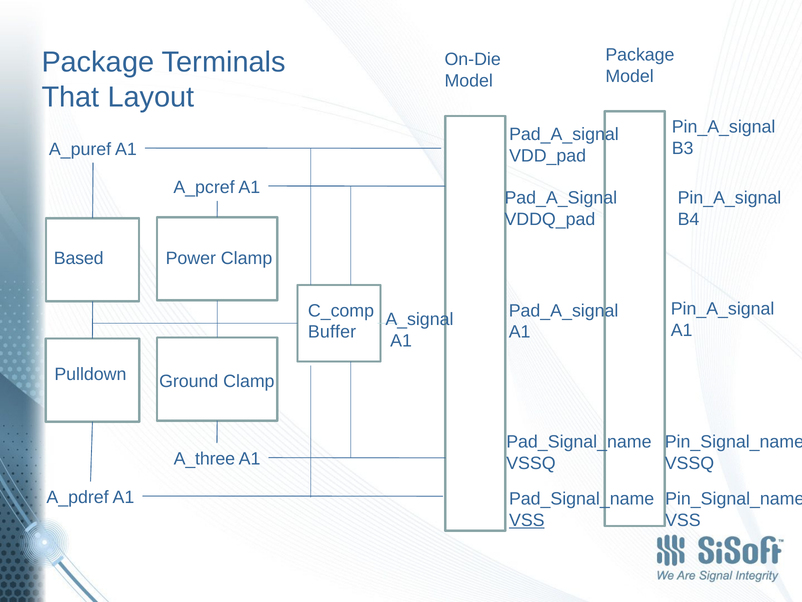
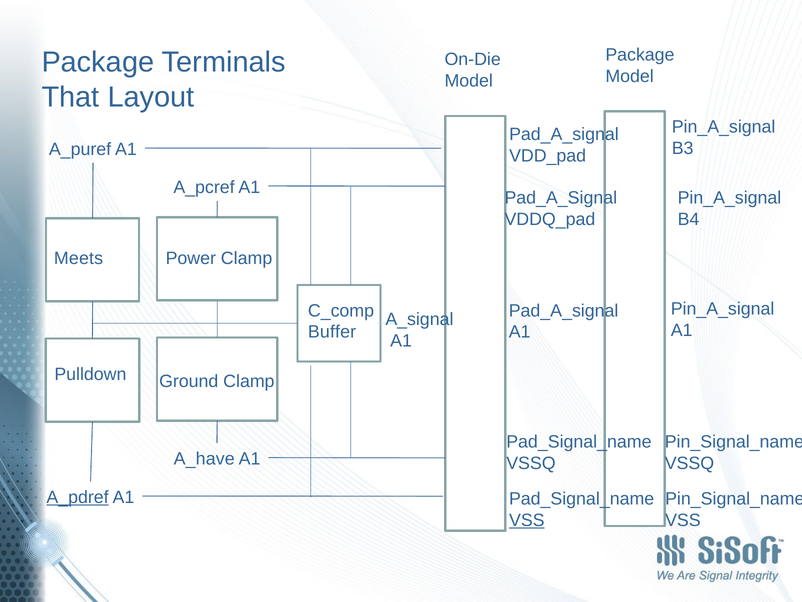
Based: Based -> Meets
A_three: A_three -> A_have
A_pdref underline: none -> present
